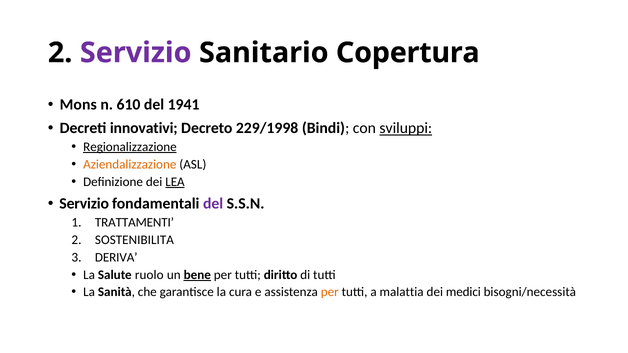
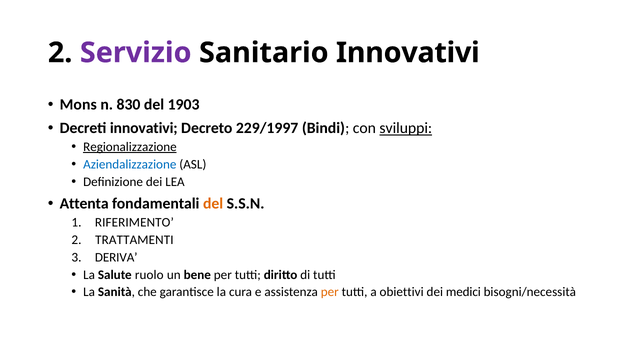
Sanitario Copertura: Copertura -> Innovativi
610: 610 -> 830
1941: 1941 -> 1903
229/1998: 229/1998 -> 229/1997
Aziendalizzazione colour: orange -> blue
LEA underline: present -> none
Servizio at (84, 204): Servizio -> Attenta
del at (213, 204) colour: purple -> orange
TRATTAMENTI: TRATTAMENTI -> RIFERIMENTO
SOSTENIBILITA: SOSTENIBILITA -> TRATTAMENTI
bene underline: present -> none
malattia: malattia -> obiettivi
